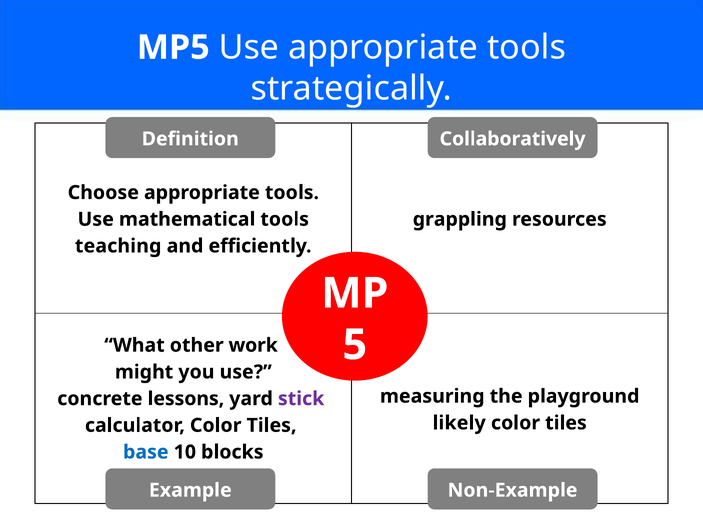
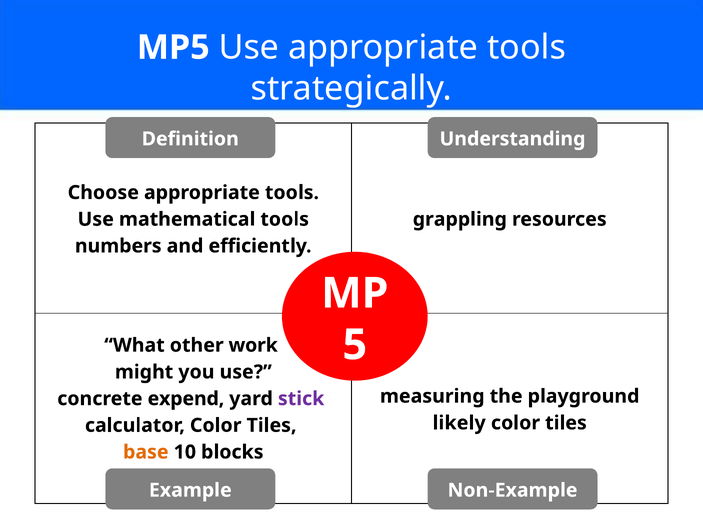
Collaboratively: Collaboratively -> Understanding
teaching: teaching -> numbers
lessons: lessons -> expend
base colour: blue -> orange
